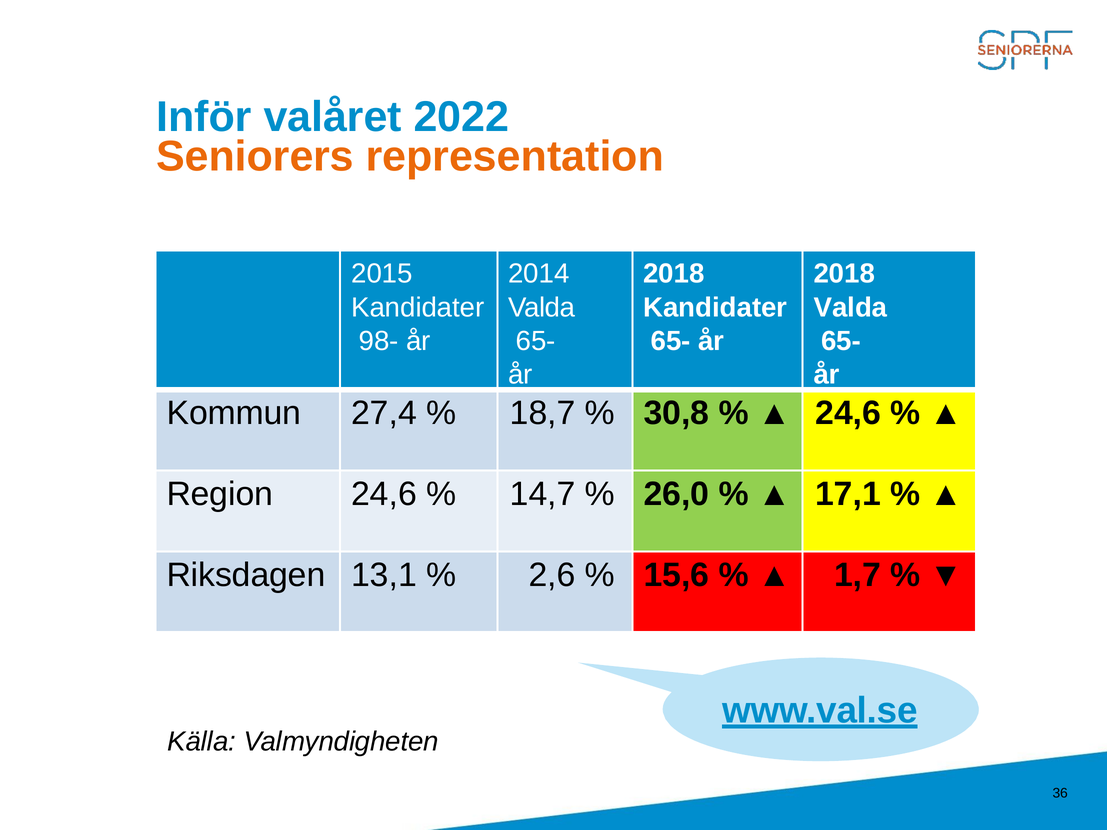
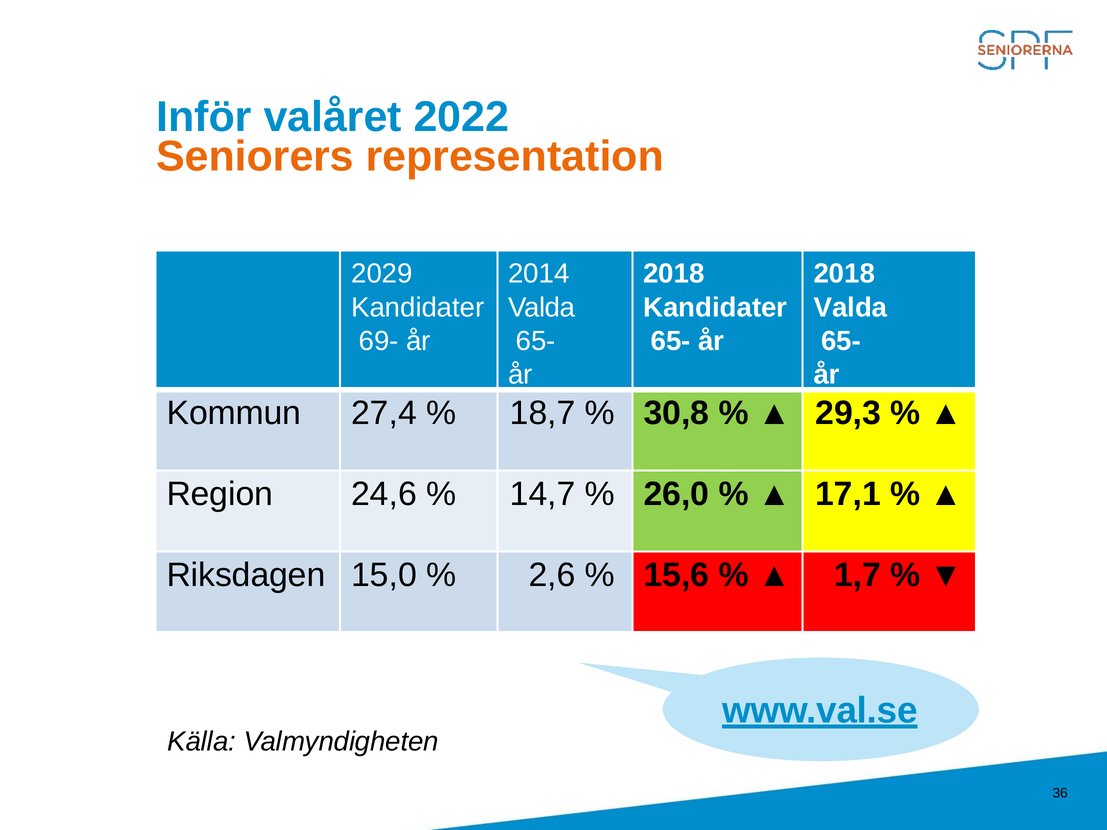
2015: 2015 -> 2029
98-: 98- -> 69-
24,6 at (848, 413): 24,6 -> 29,3
13,1: 13,1 -> 15,0
